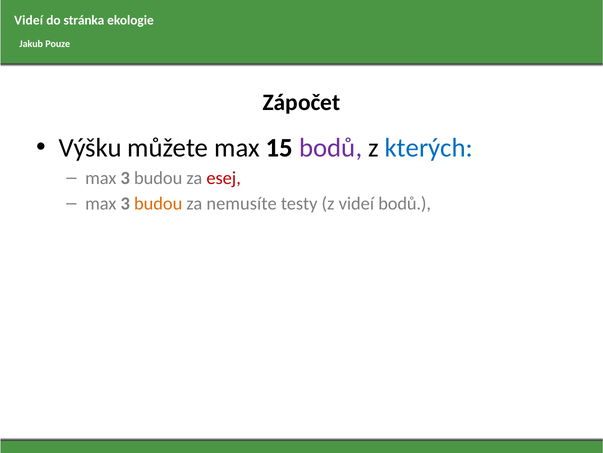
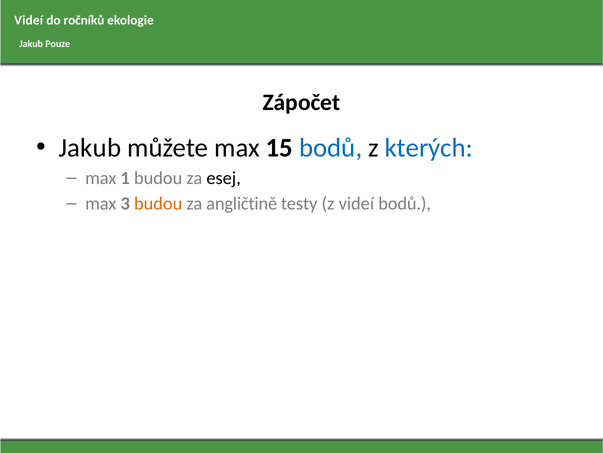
stránka: stránka -> ročníků
Výšku at (90, 147): Výšku -> Jakub
bodů at (331, 147) colour: purple -> blue
3 at (125, 178): 3 -> 1
esej colour: red -> black
nemusíte: nemusíte -> angličtině
